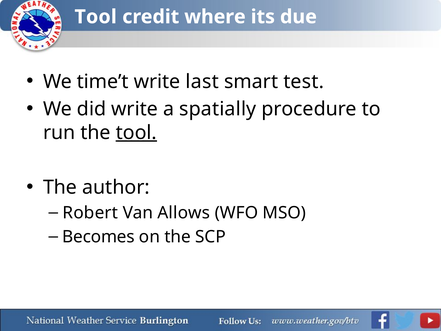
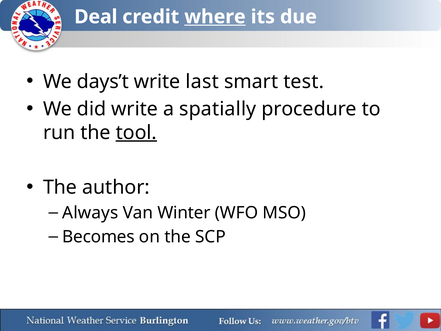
Tool at (96, 17): Tool -> Deal
where underline: none -> present
time’t: time’t -> days’t
Robert: Robert -> Always
Allows: Allows -> Winter
